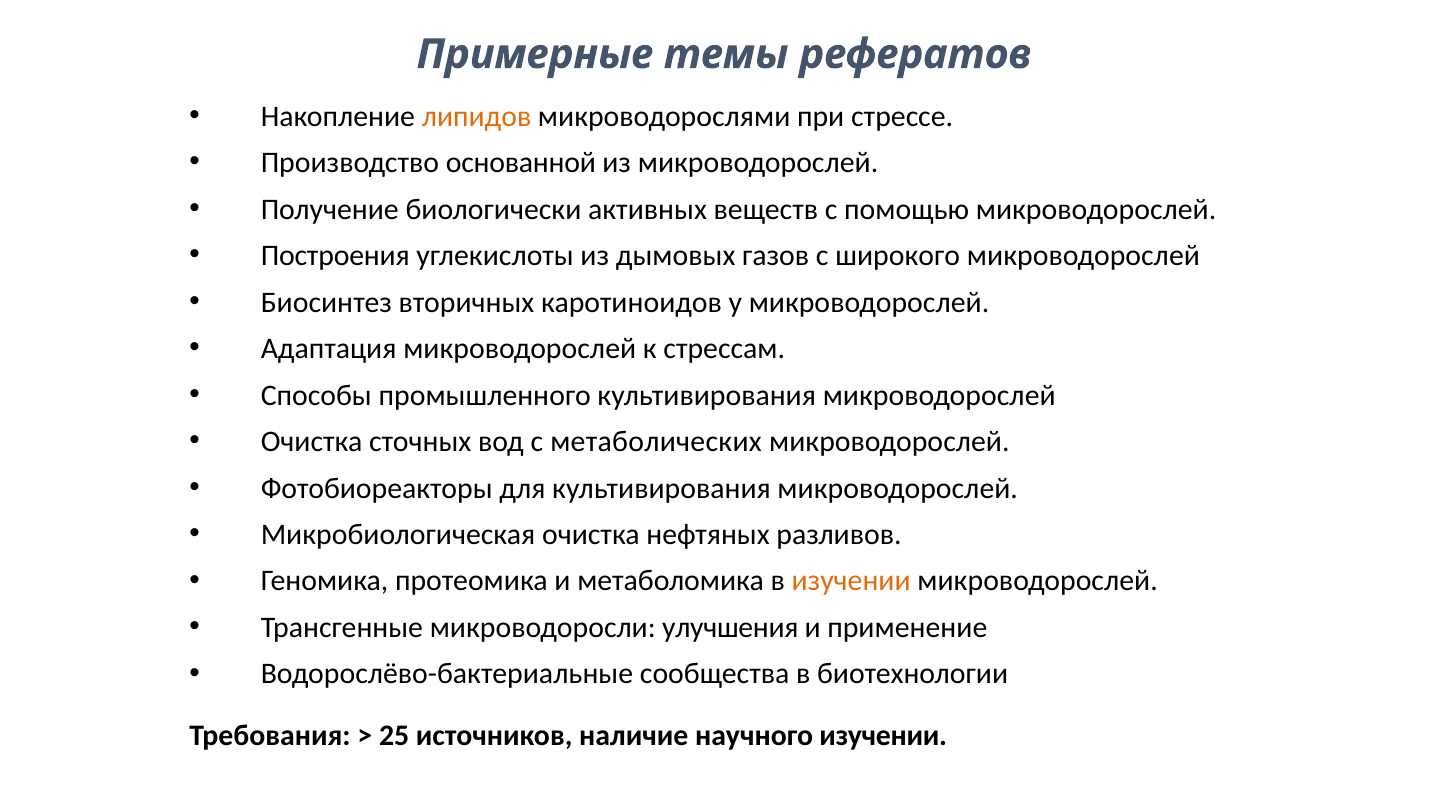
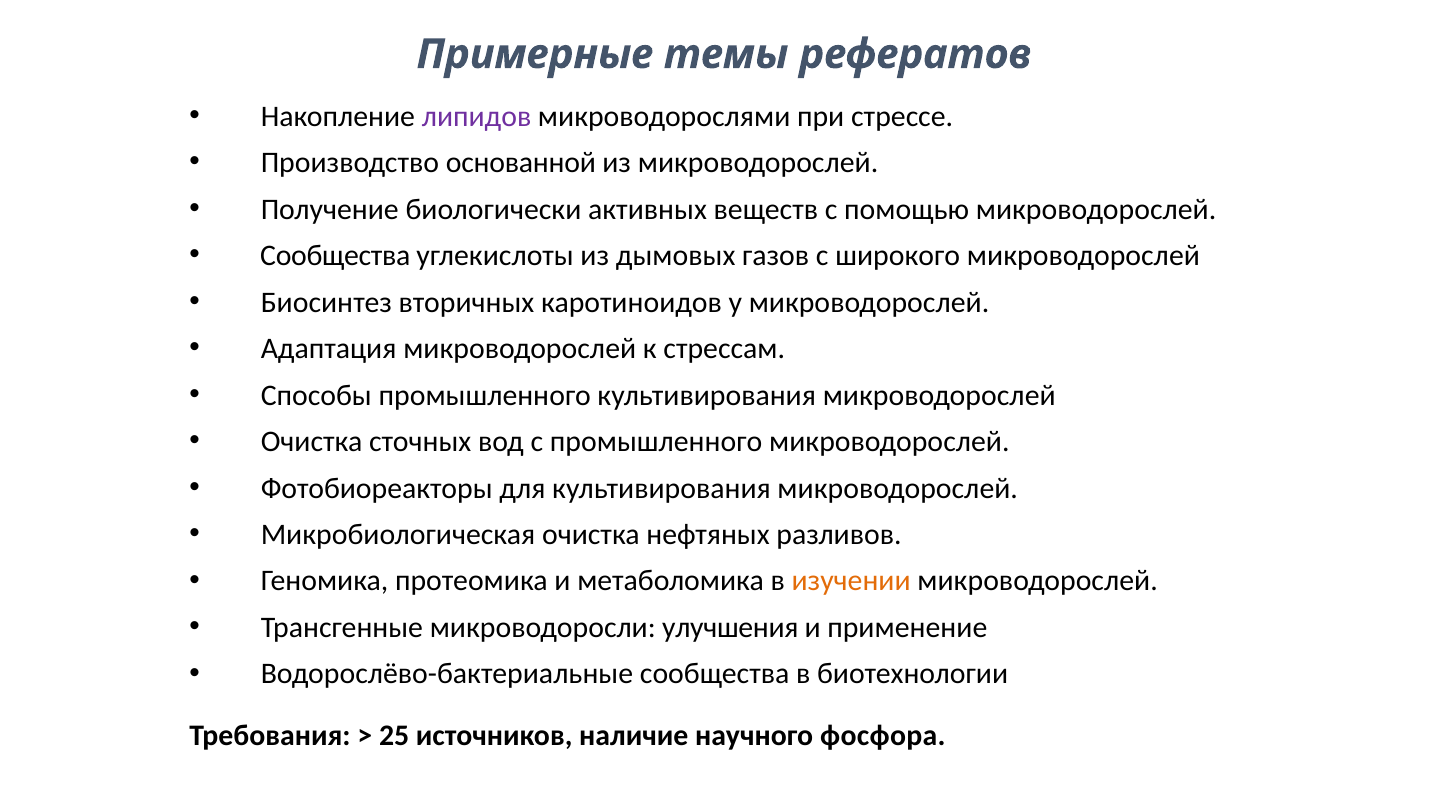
липидов colour: orange -> purple
Построения at (335, 256): Построения -> Сообщества
с метаболических: метаболических -> промышленного
научного изучении: изучении -> фосфора
